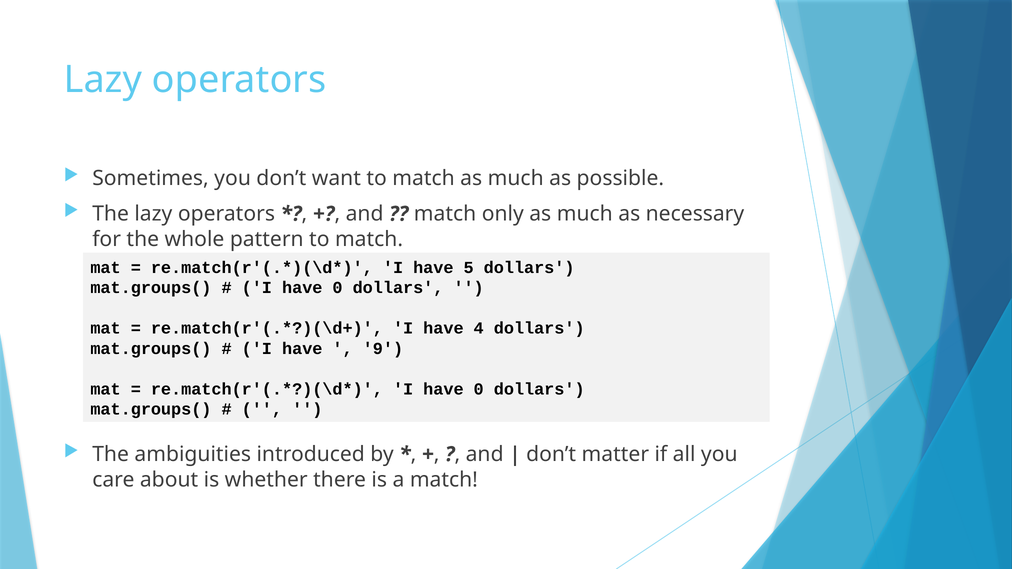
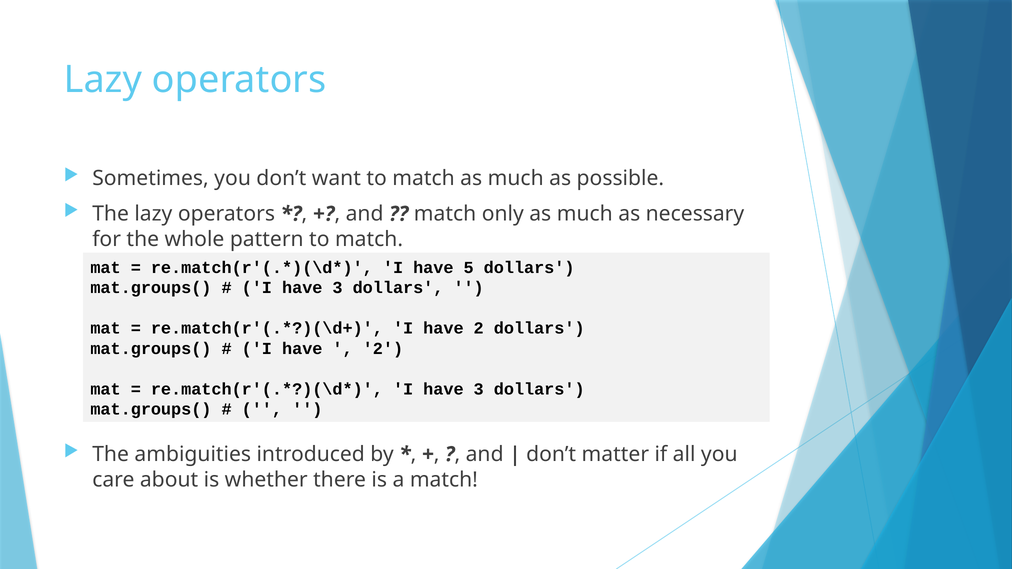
0 at (338, 288): 0 -> 3
have 4: 4 -> 2
9 at (383, 349): 9 -> 2
0 at (479, 389): 0 -> 3
